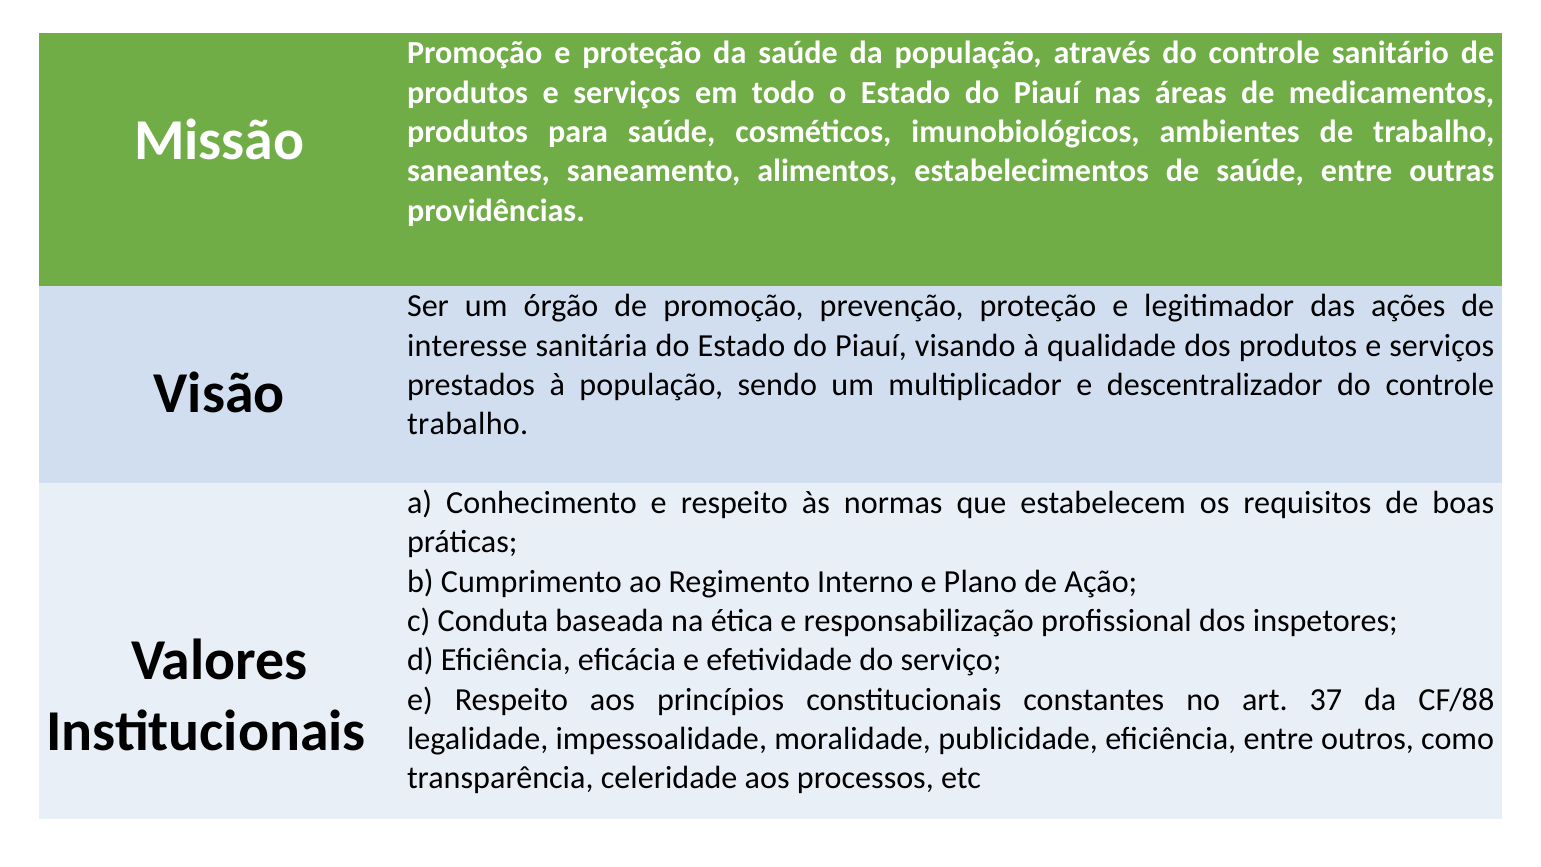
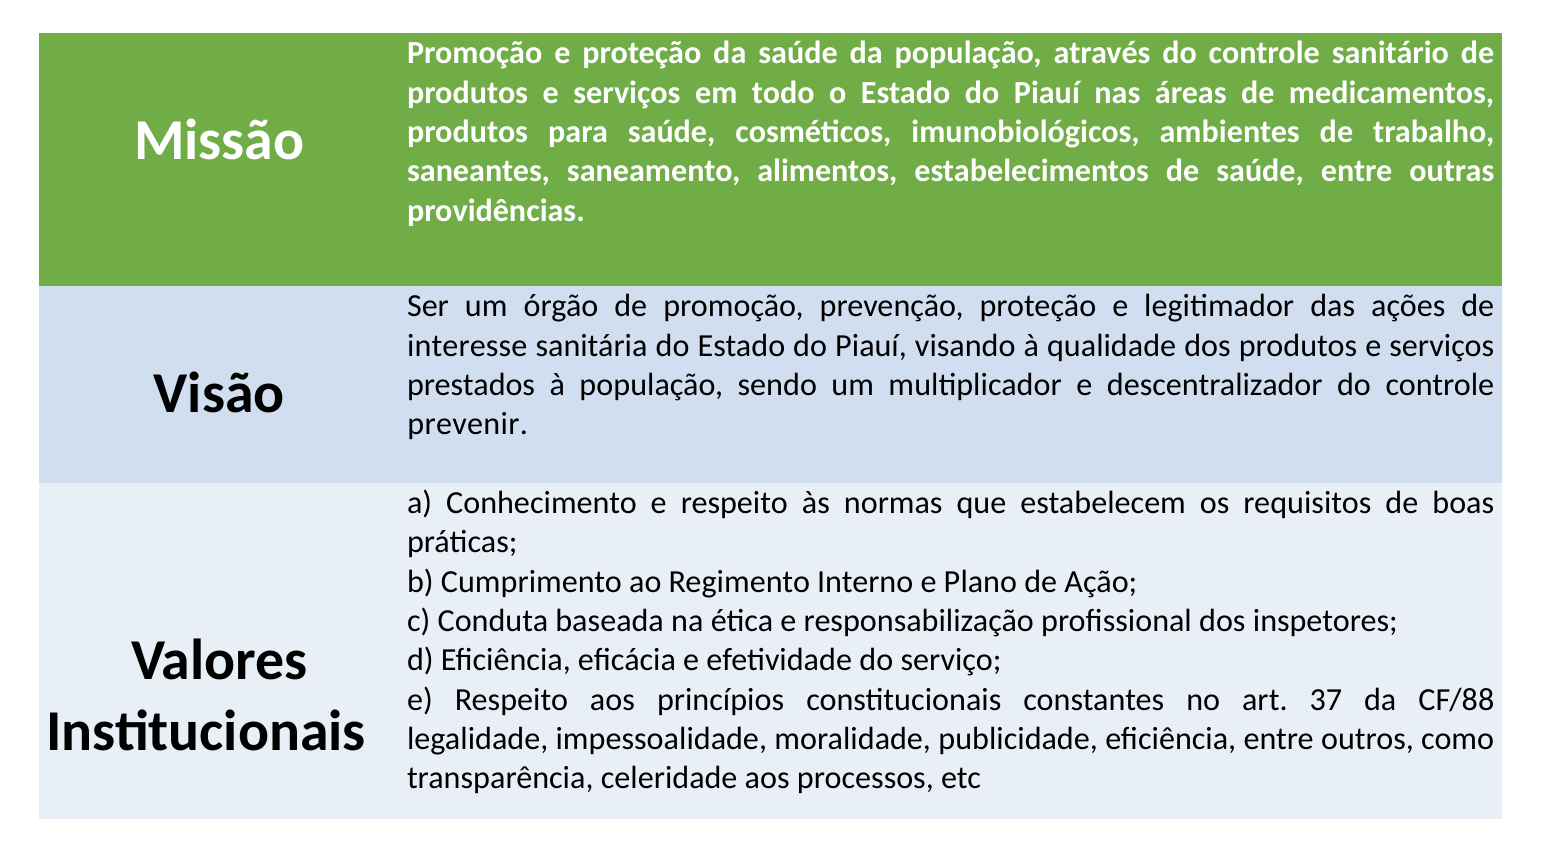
trabalho at (468, 424): trabalho -> prevenir
